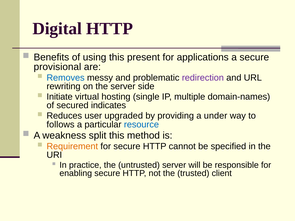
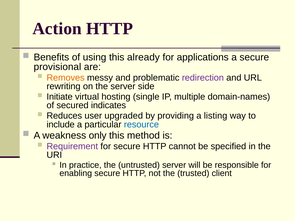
Digital: Digital -> Action
present: present -> already
Removes colour: blue -> orange
under: under -> listing
follows: follows -> include
split: split -> only
Requirement colour: orange -> purple
